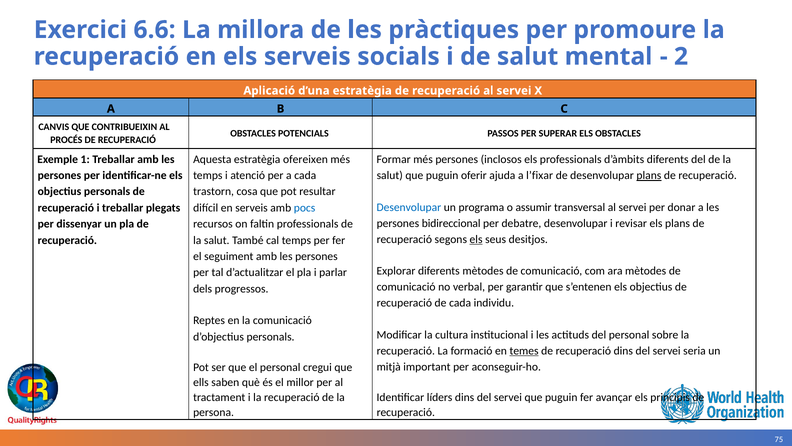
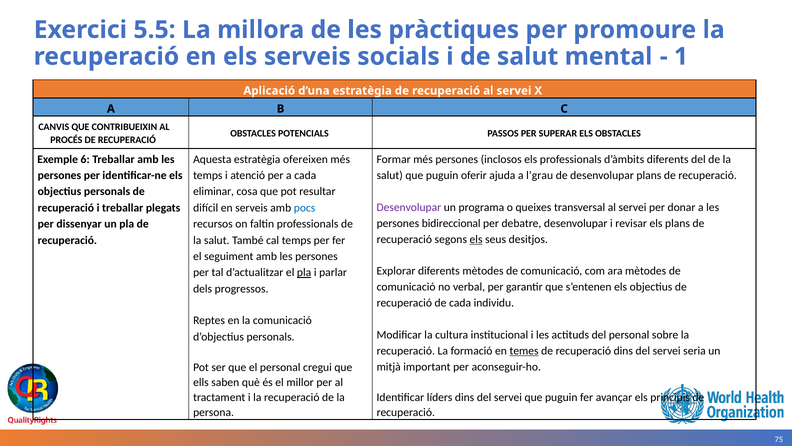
6.6: 6.6 -> 5.5
2: 2 -> 1
1: 1 -> 6
l’fixar: l’fixar -> l’grau
plans at (649, 175) underline: present -> none
trastorn: trastorn -> eliminar
Desenvolupar at (409, 207) colour: blue -> purple
assumir: assumir -> queixes
pla at (304, 272) underline: none -> present
